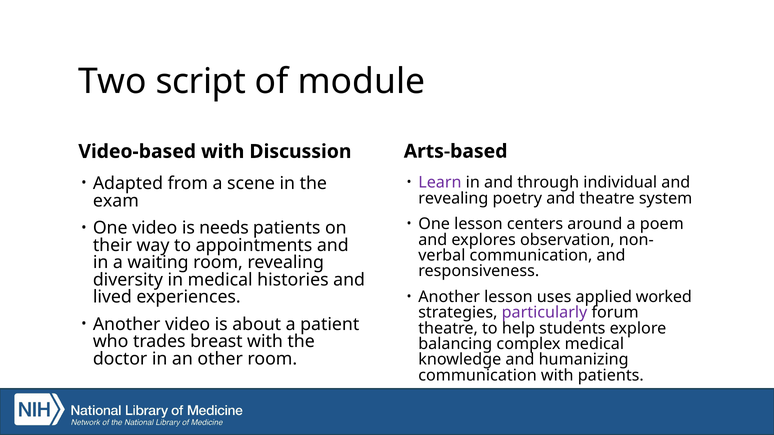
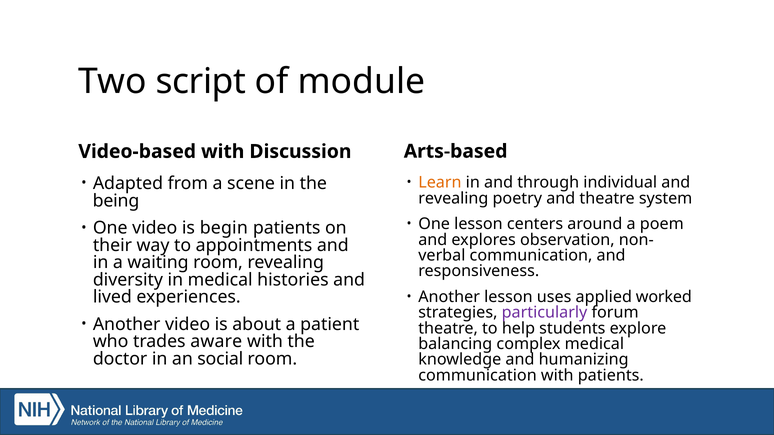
Learn colour: purple -> orange
exam: exam -> being
needs: needs -> begin
breast: breast -> aware
other: other -> social
